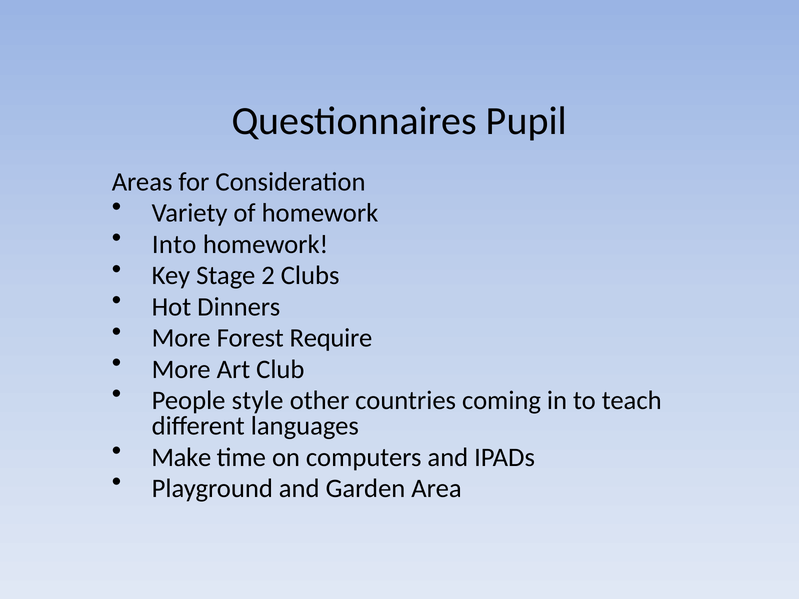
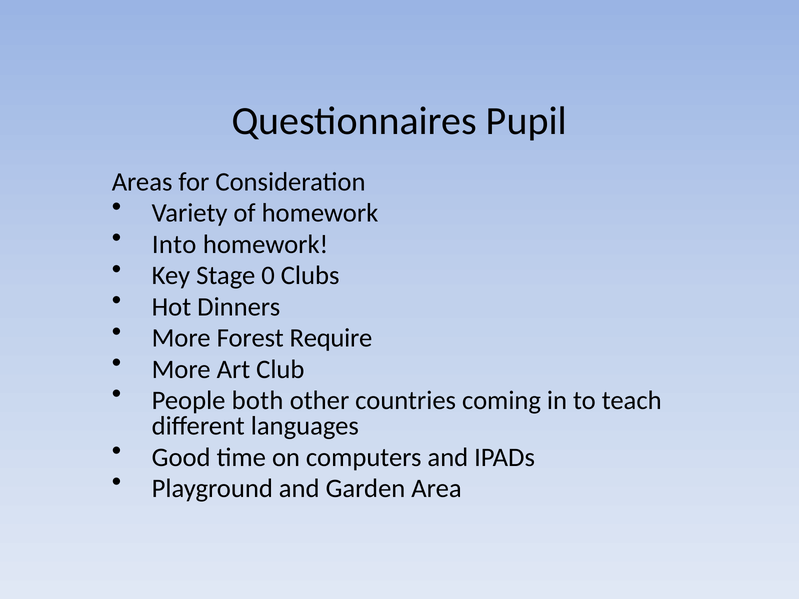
2: 2 -> 0
style: style -> both
Make: Make -> Good
